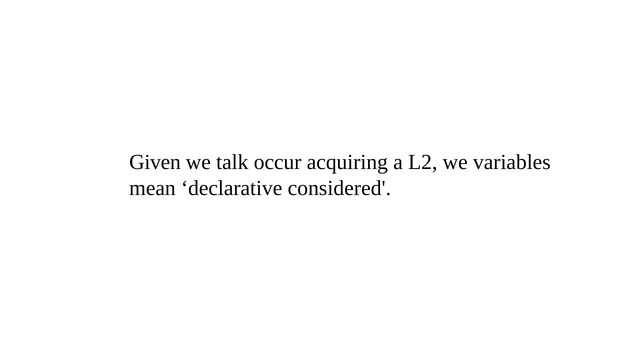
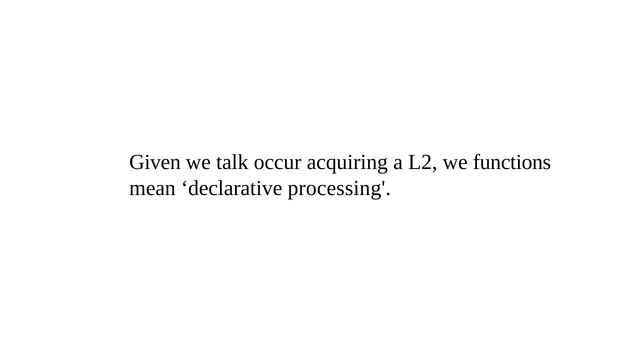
variables: variables -> functions
considered: considered -> processing
